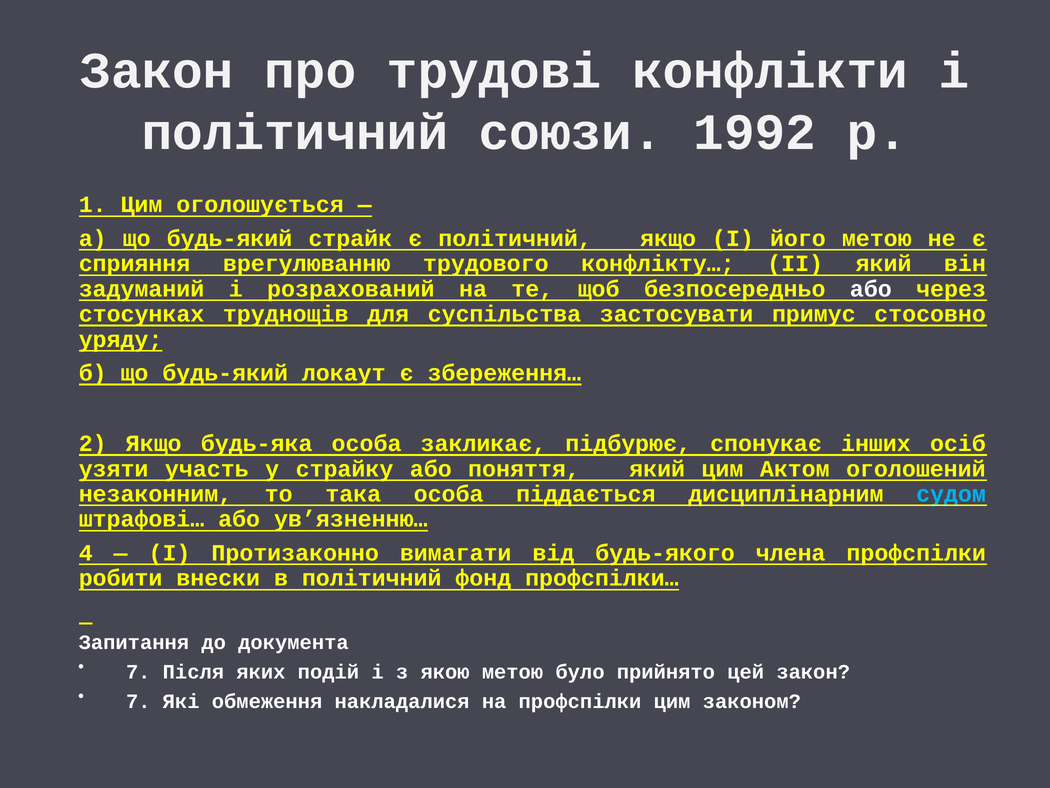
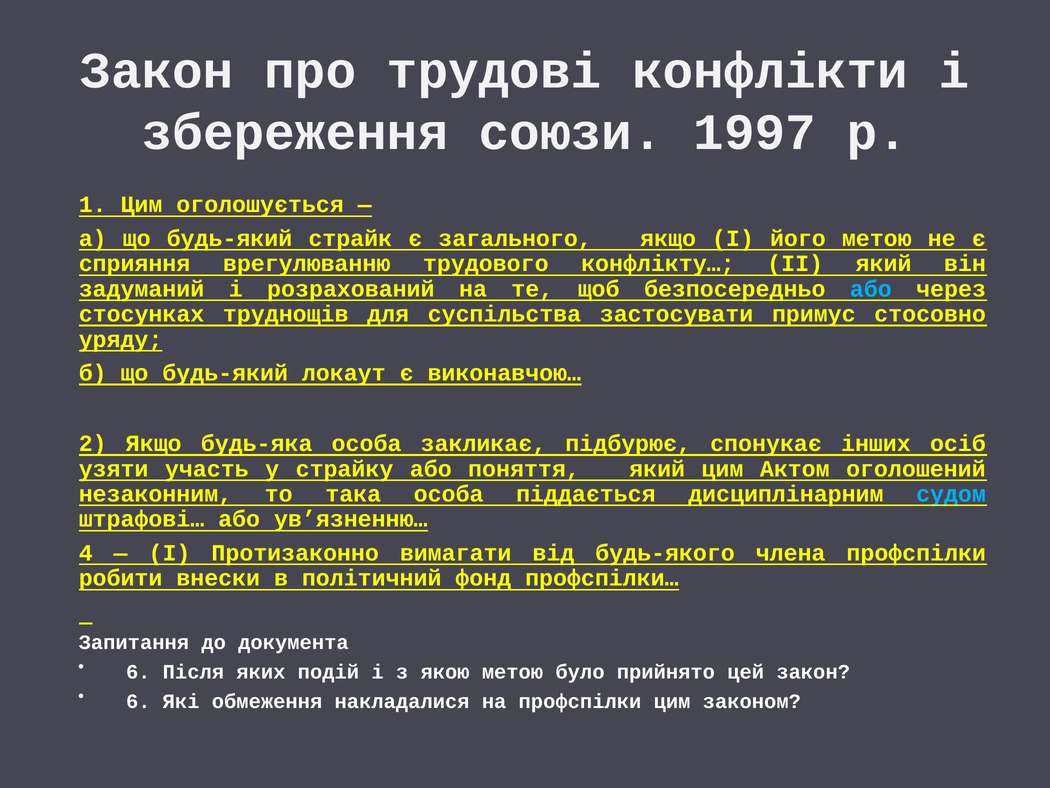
політичний at (295, 132): політичний -> збереження
1992: 1992 -> 1997
є політичний: політичний -> загального
або at (871, 289) colour: white -> light blue
збереження…: збереження… -> виконавчою…
7 at (138, 672): 7 -> 6
7 at (138, 701): 7 -> 6
